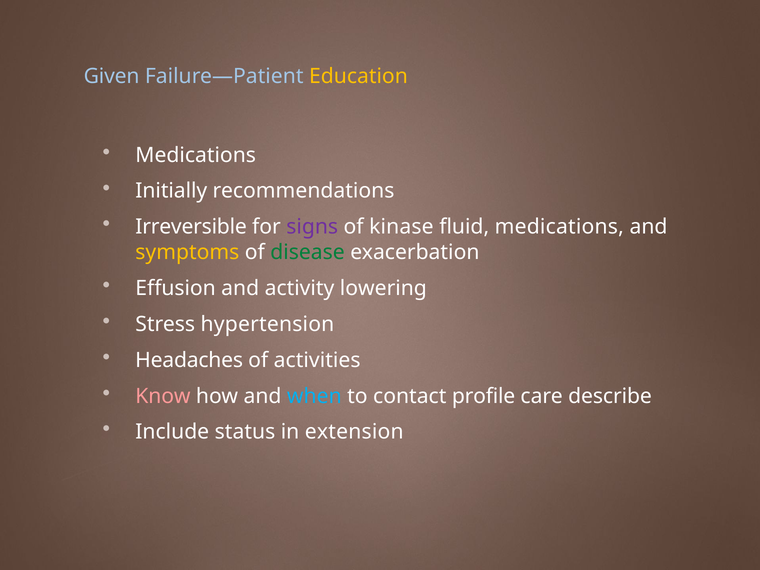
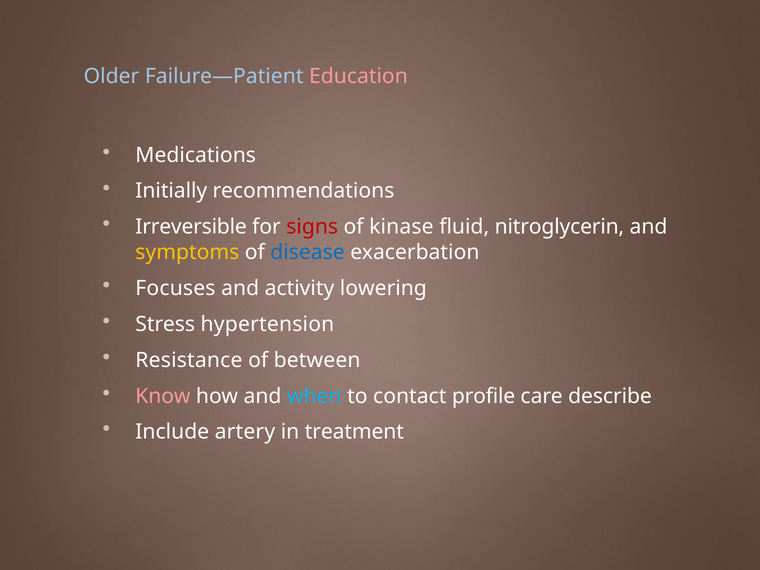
Given: Given -> Older
Education colour: yellow -> pink
signs colour: purple -> red
fluid medications: medications -> nitroglycerin
disease colour: green -> blue
Effusion: Effusion -> Focuses
Headaches: Headaches -> Resistance
activities: activities -> between
status: status -> artery
extension: extension -> treatment
